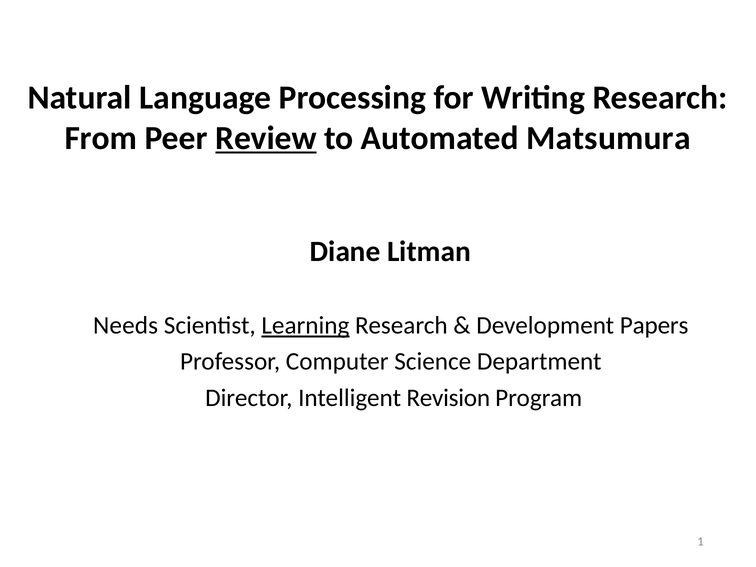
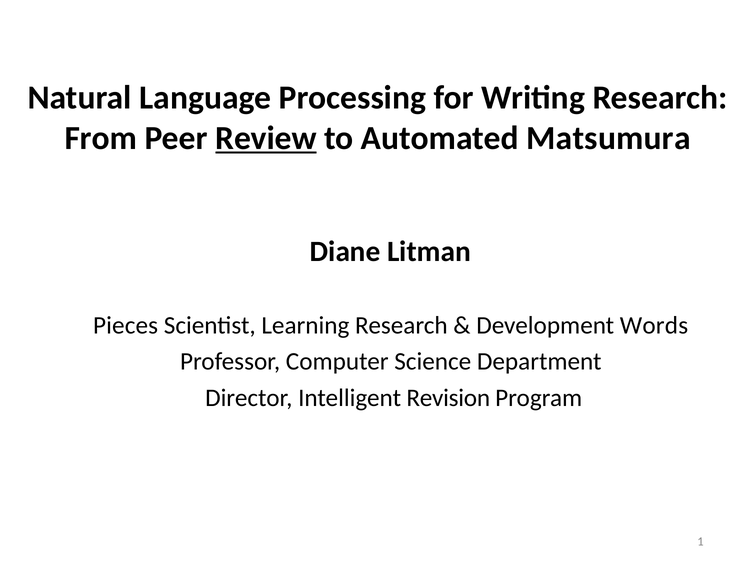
Needs: Needs -> Pieces
Learning underline: present -> none
Papers: Papers -> Words
